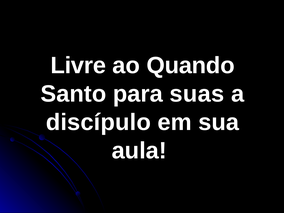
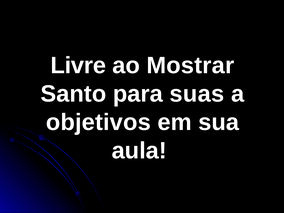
Quando: Quando -> Mostrar
discípulo: discípulo -> objetivos
